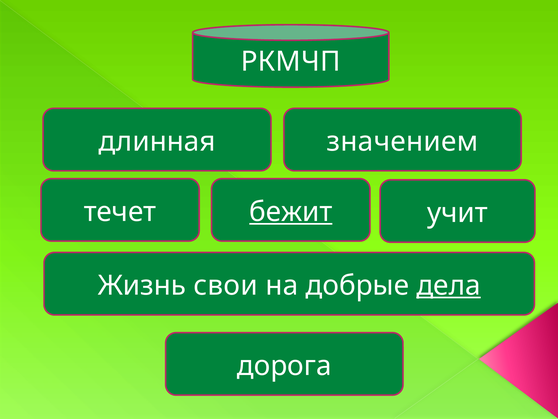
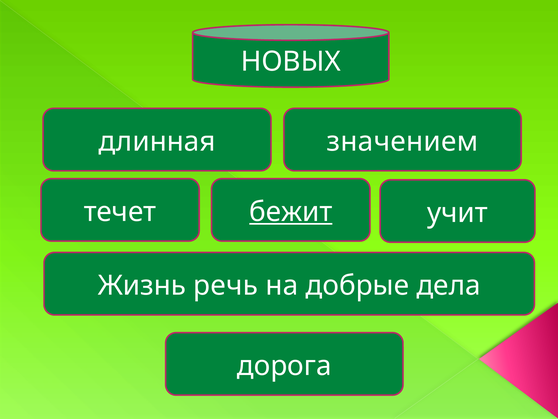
РКМЧП: РКМЧП -> НОВЫХ
свои: свои -> речь
дела underline: present -> none
